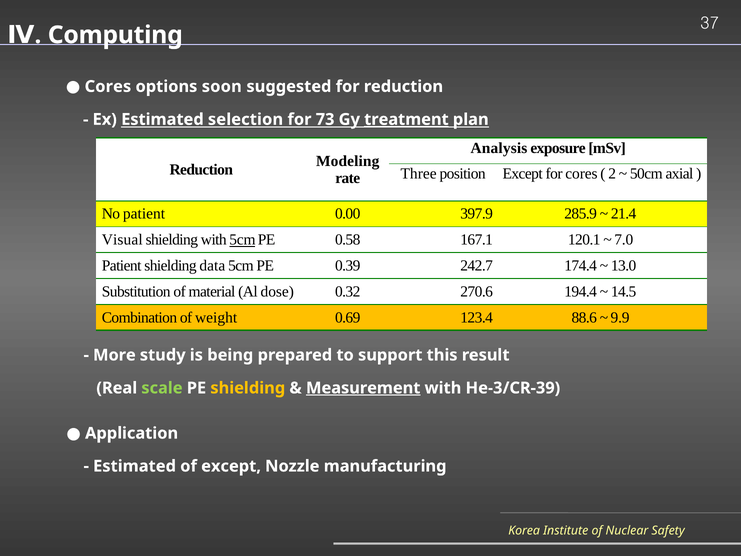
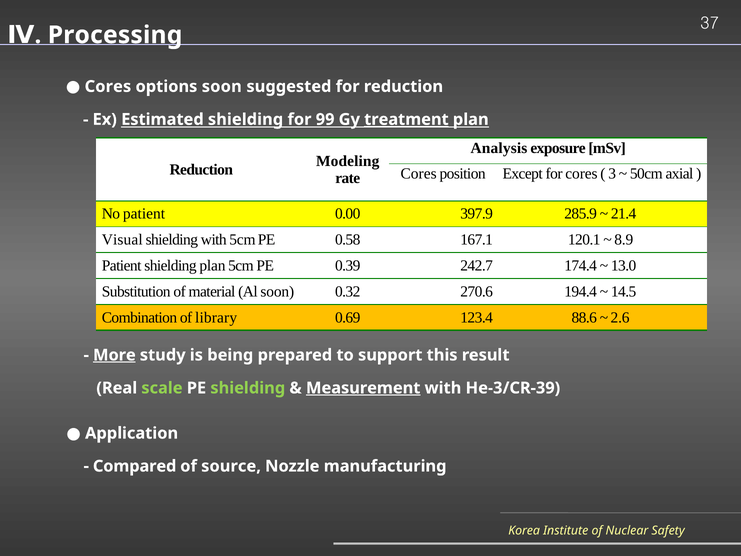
Computing: Computing -> Processing
Estimated selection: selection -> shielding
73: 73 -> 99
Three at (419, 174): Three -> Cores
2: 2 -> 3
5cm at (242, 240) underline: present -> none
7.0: 7.0 -> 8.9
shielding data: data -> plan
Al dose: dose -> soon
weight: weight -> library
9.9: 9.9 -> 2.6
More underline: none -> present
shielding at (248, 388) colour: yellow -> light green
Estimated at (135, 466): Estimated -> Compared
of except: except -> source
